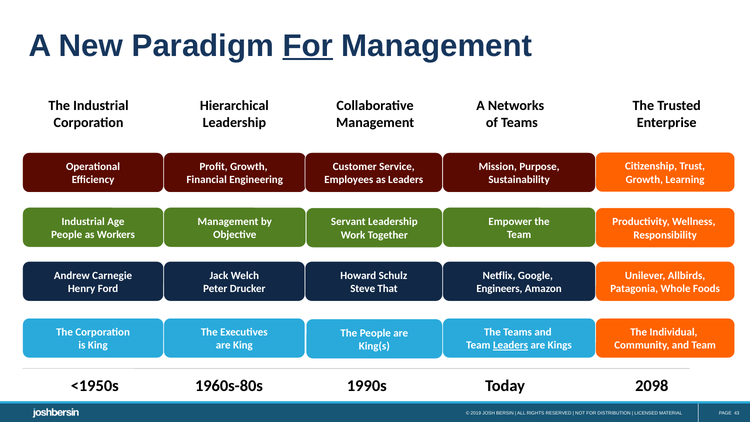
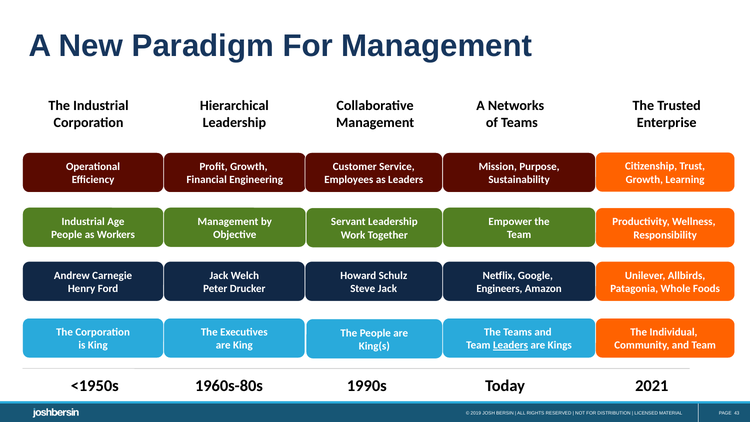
For at (308, 46) underline: present -> none
Steve That: That -> Jack
2098: 2098 -> 2021
